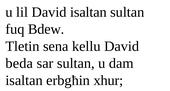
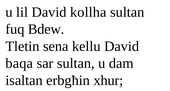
David isaltan: isaltan -> kollha
beda: beda -> baqa
